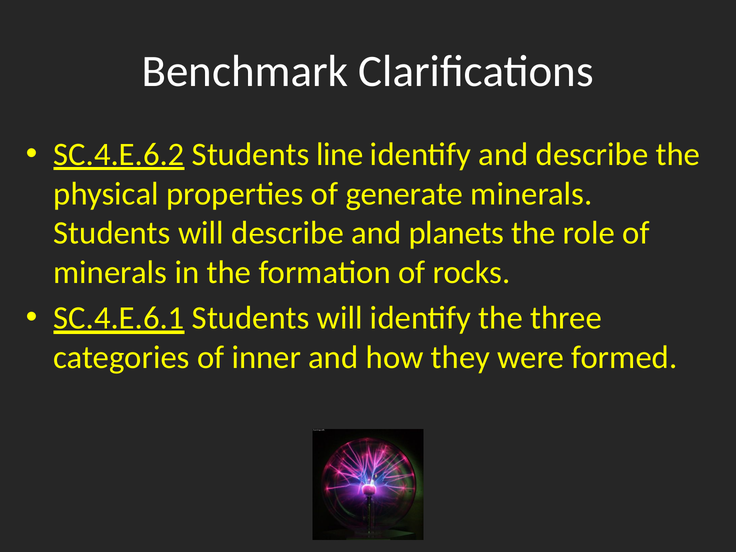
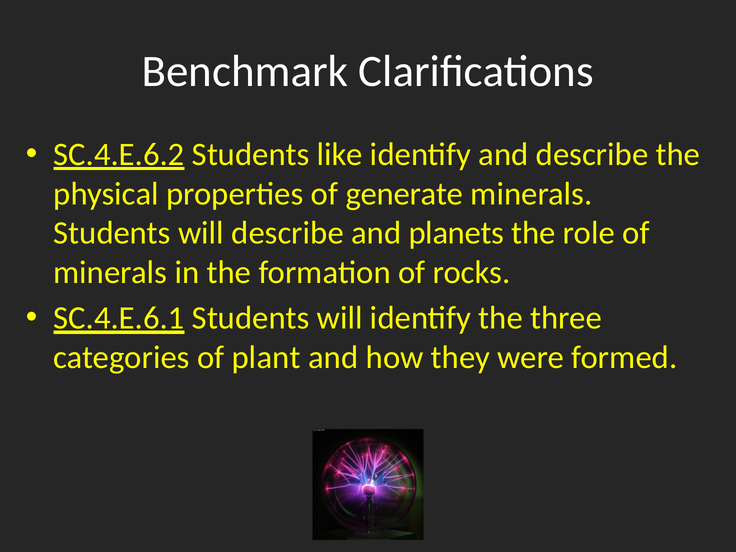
line: line -> like
inner: inner -> plant
